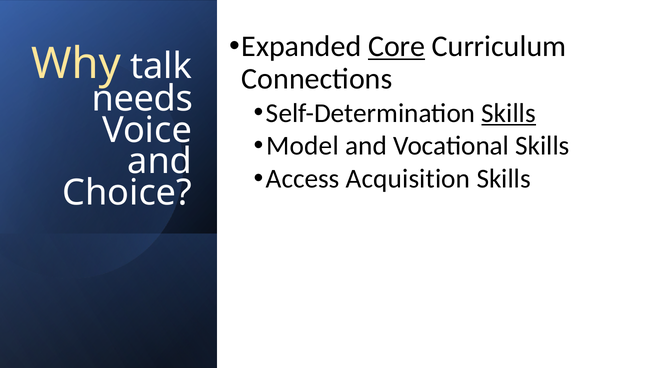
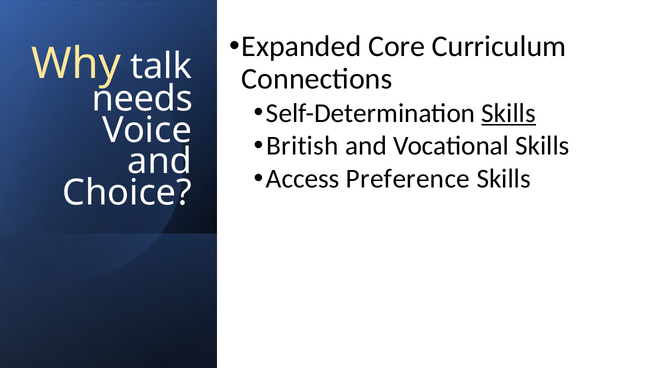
Core underline: present -> none
Model: Model -> British
Acquisition: Acquisition -> Preference
